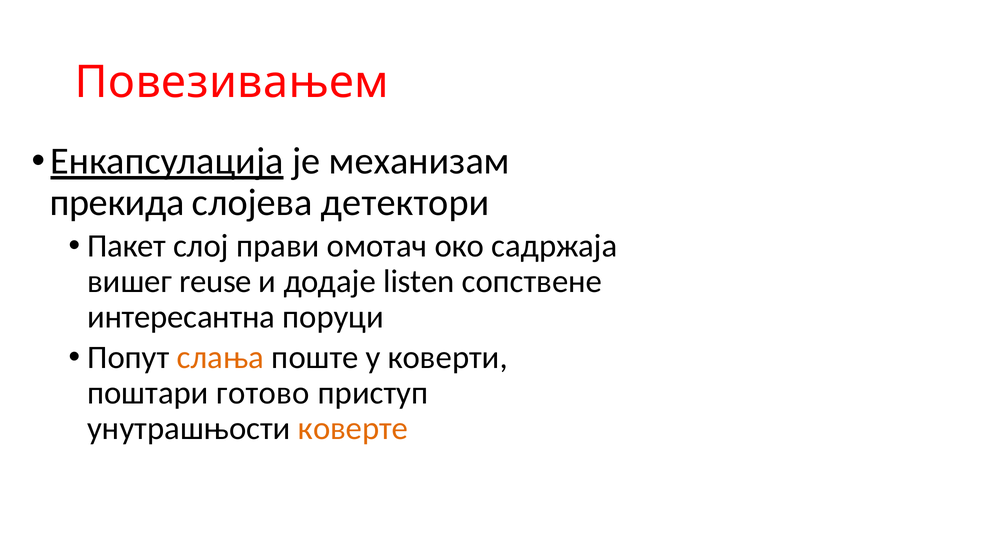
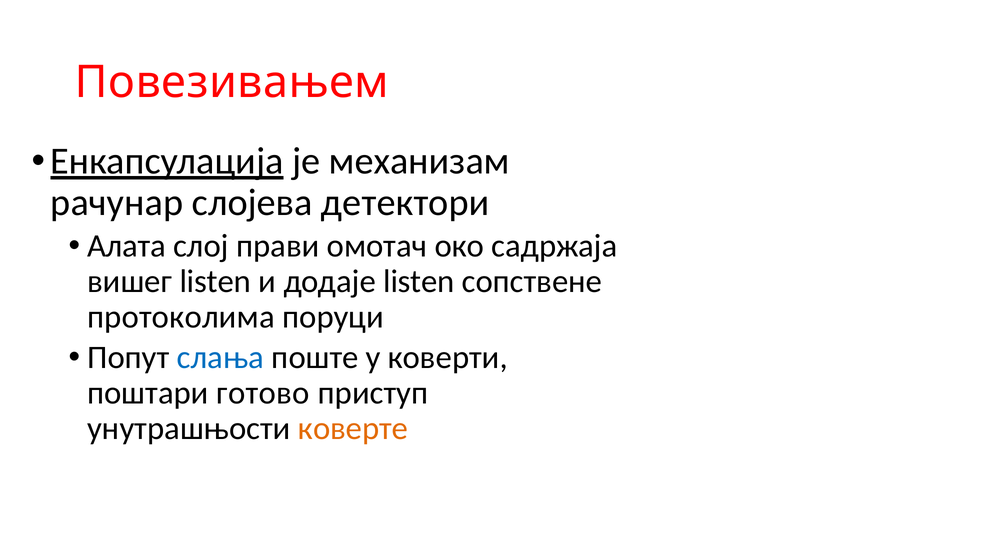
прекида: прекида -> рачунар
Пакет: Пакет -> Алата
вишег reuse: reuse -> listen
интересантна: интересантна -> протоколима
слања colour: orange -> blue
